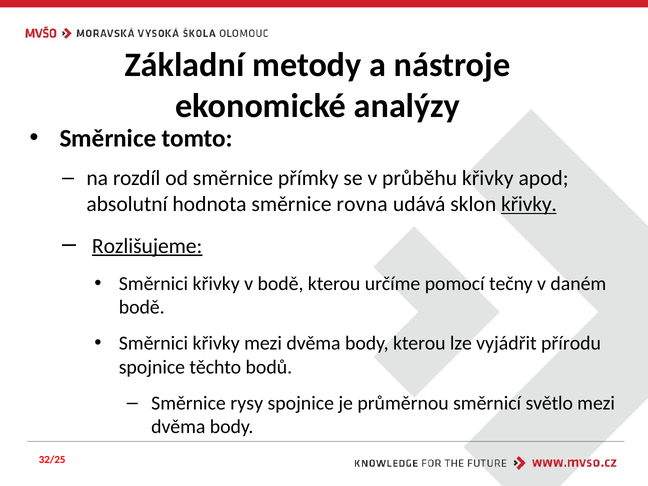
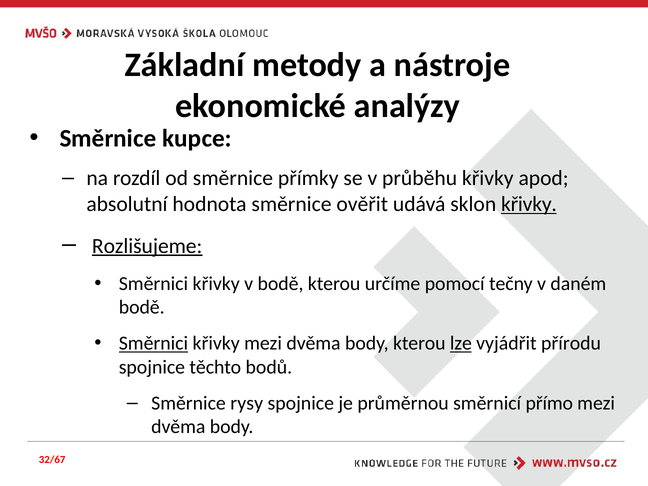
tomto: tomto -> kupce
rovna: rovna -> ověřit
Směrnici at (153, 343) underline: none -> present
lze underline: none -> present
světlo: světlo -> přímo
32/25: 32/25 -> 32/67
